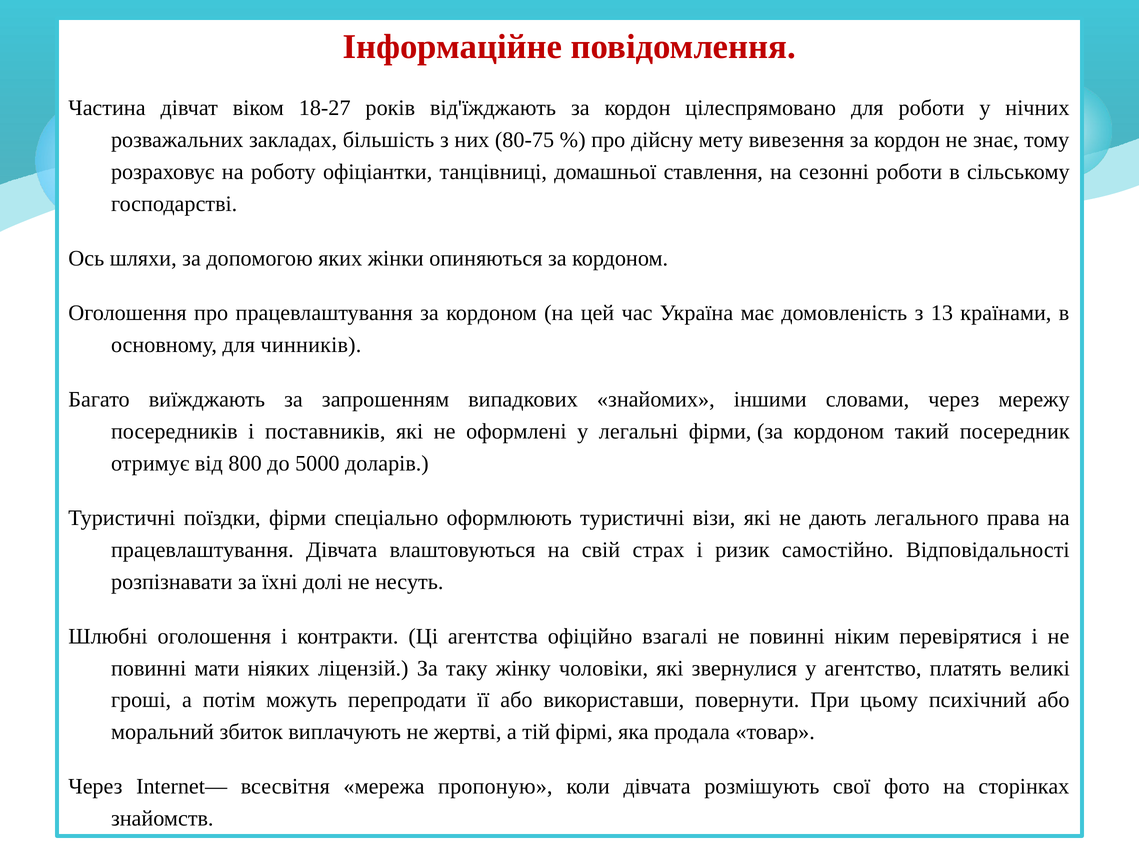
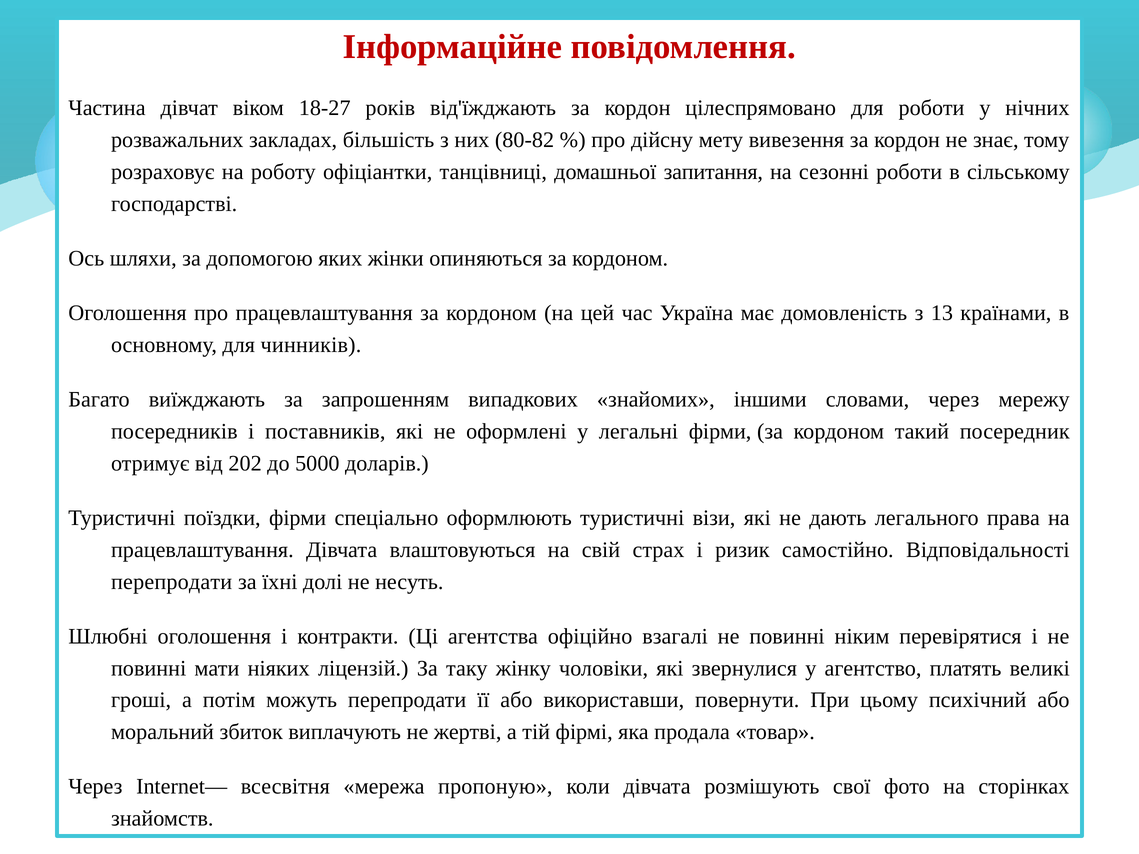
80-75: 80-75 -> 80-82
ставлення: ставлення -> запитання
800: 800 -> 202
розпізнавати at (172, 582): розпізнавати -> перепродати
